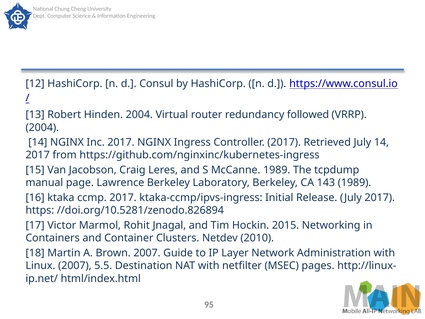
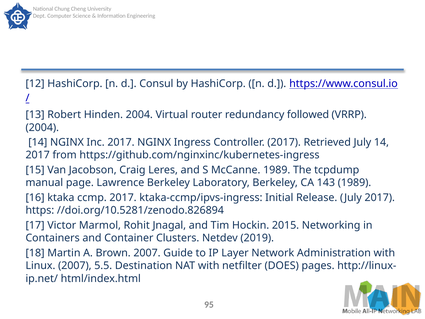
2010: 2010 -> 2019
MSEC: MSEC -> DOES
